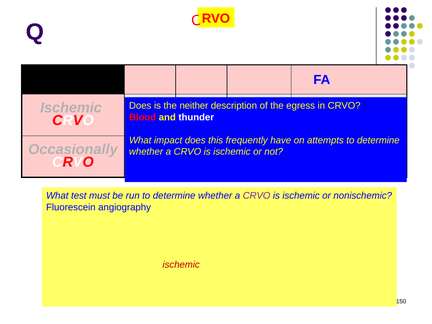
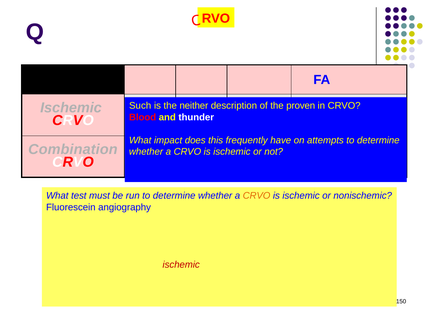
Does at (140, 106): Does -> Such
egress: egress -> proven
Occasionally: Occasionally -> Combination
CRVO at (257, 196) colour: purple -> orange
